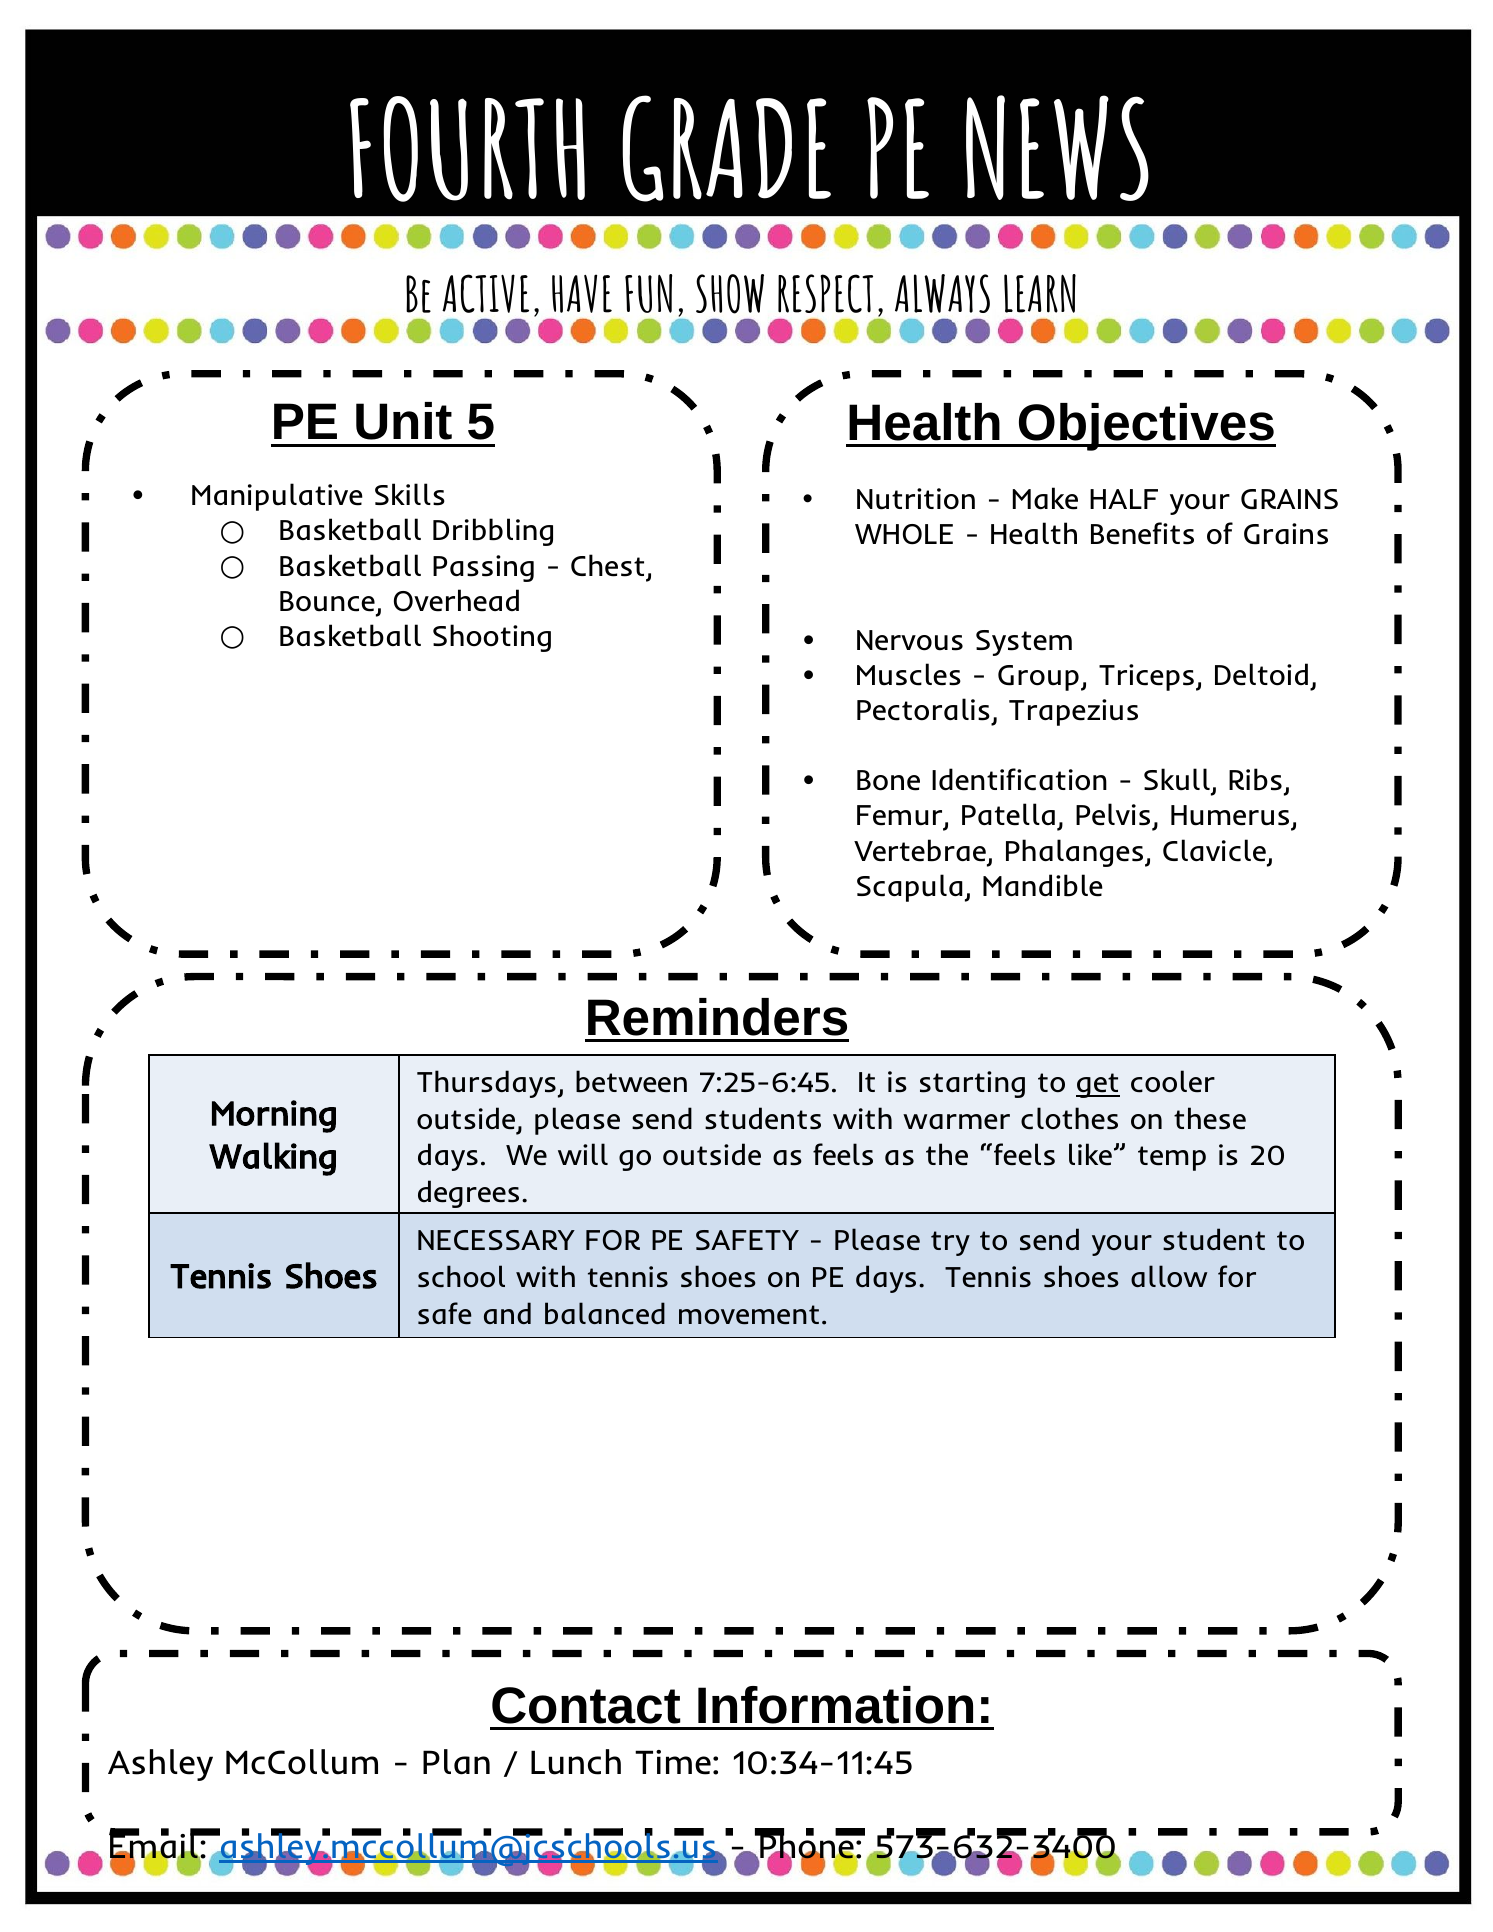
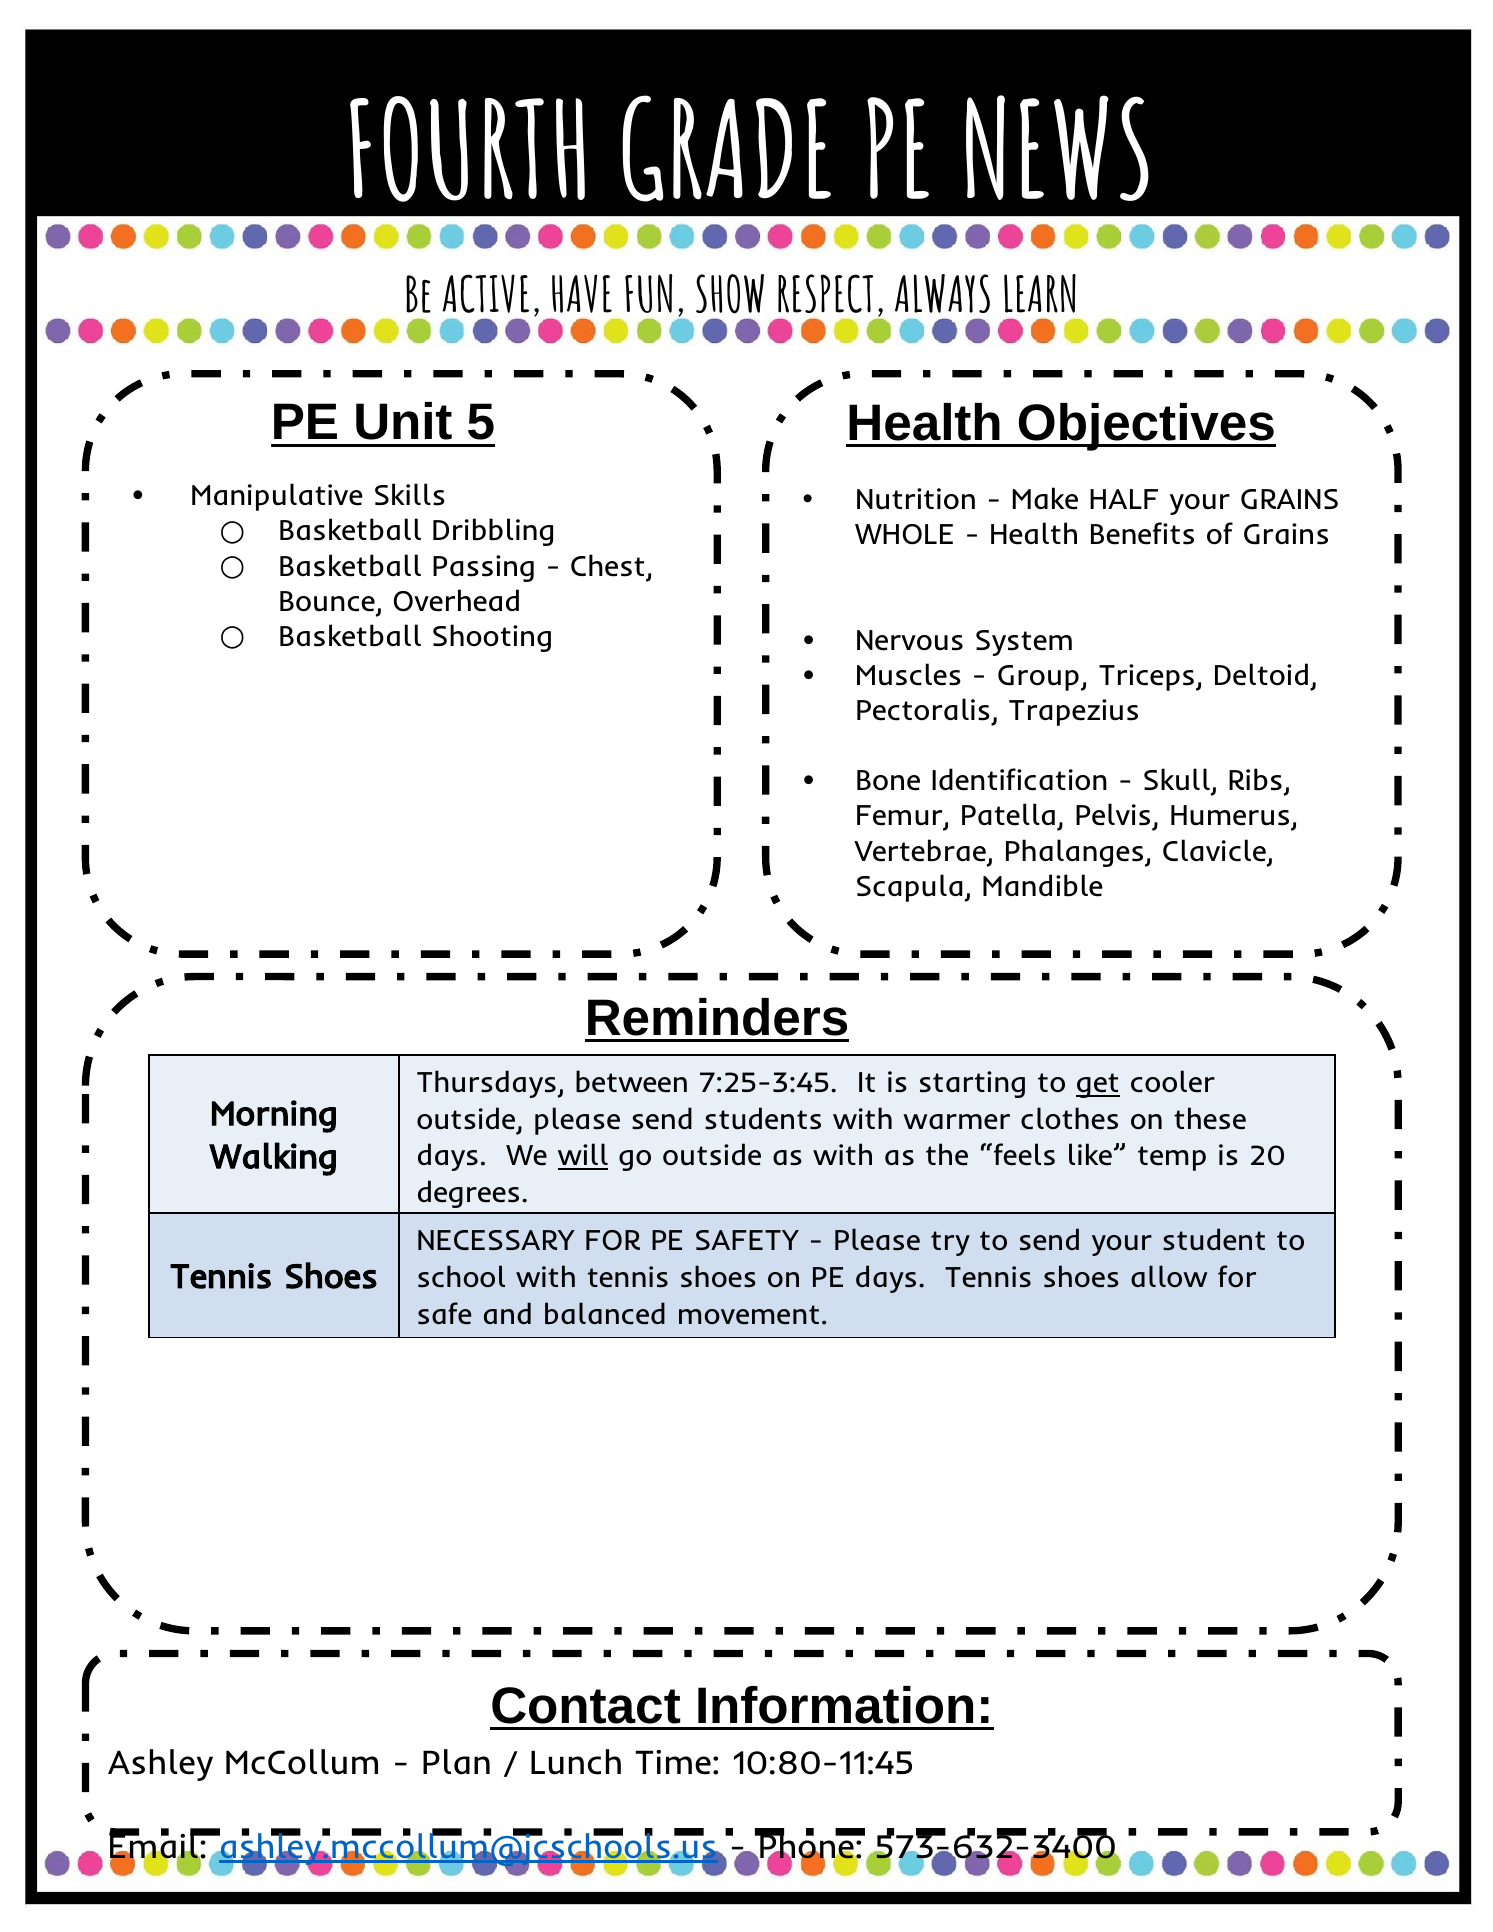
7:25-6:45: 7:25-6:45 -> 7:25-3:45
will underline: none -> present
as feels: feels -> with
10:34-11:45: 10:34-11:45 -> 10:80-11:45
